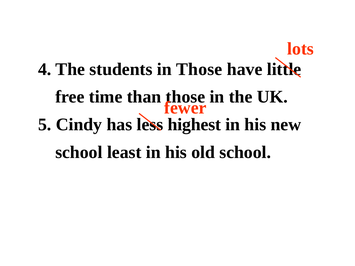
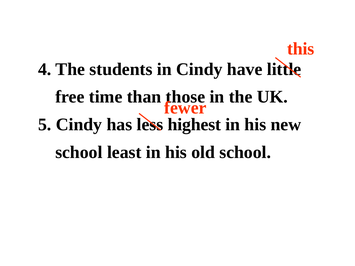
lots: lots -> this
in Those: Those -> Cindy
